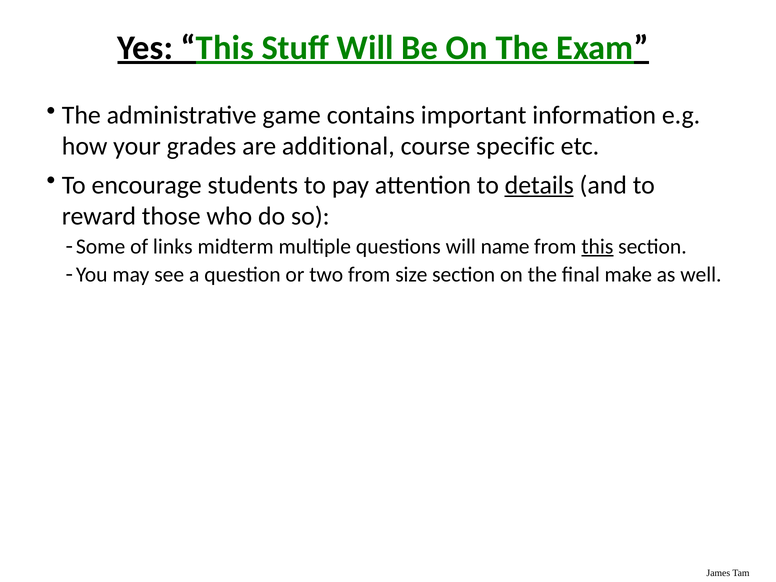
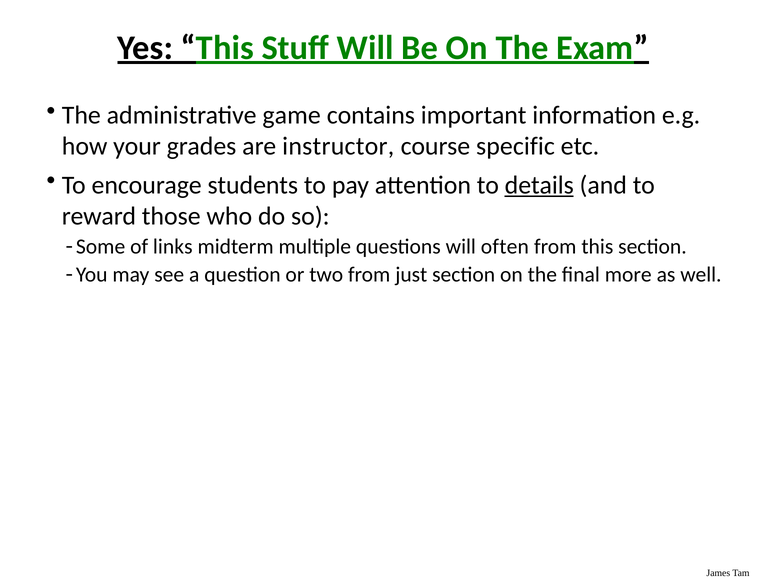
additional: additional -> instructor
name: name -> often
this at (597, 246) underline: present -> none
size: size -> just
make: make -> more
